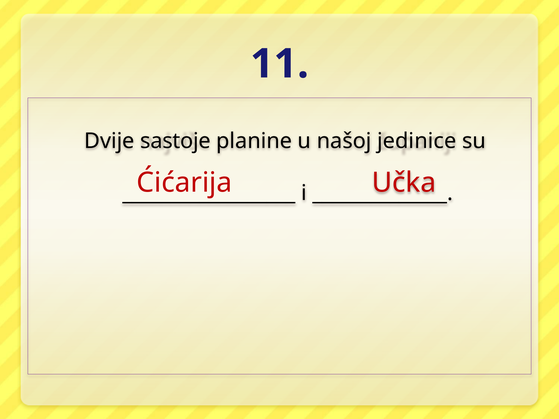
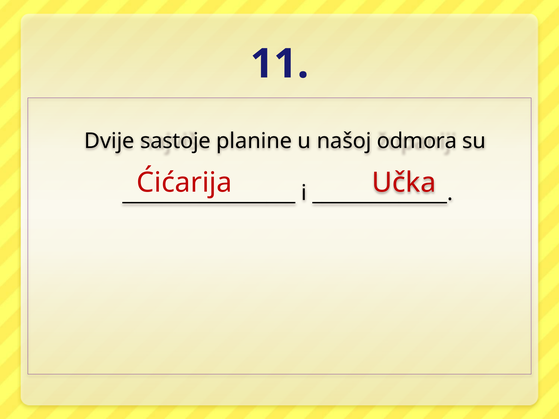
jedinice: jedinice -> odmora
